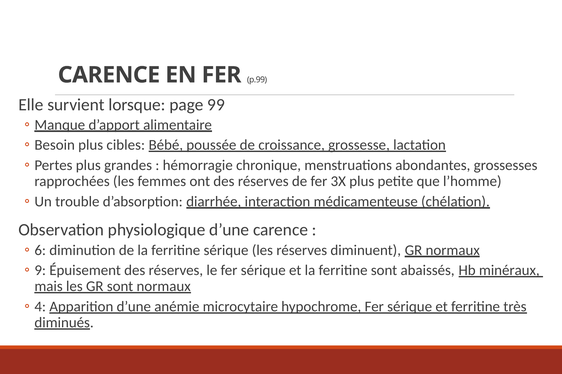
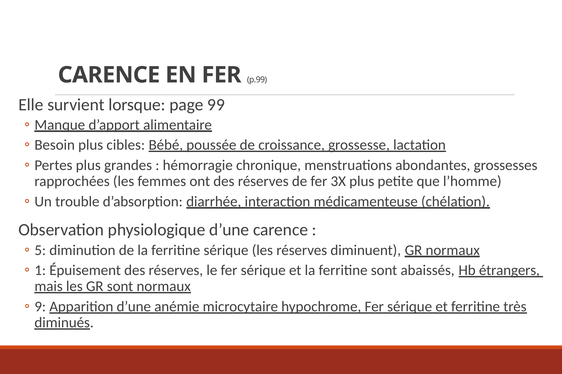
6: 6 -> 5
9: 9 -> 1
minéraux: minéraux -> étrangers
4: 4 -> 9
